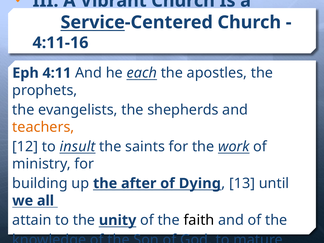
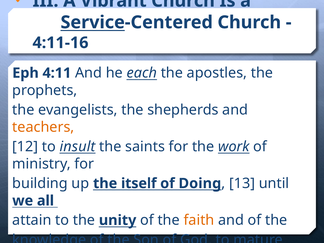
after: after -> itself
Dying: Dying -> Doing
faith colour: black -> orange
